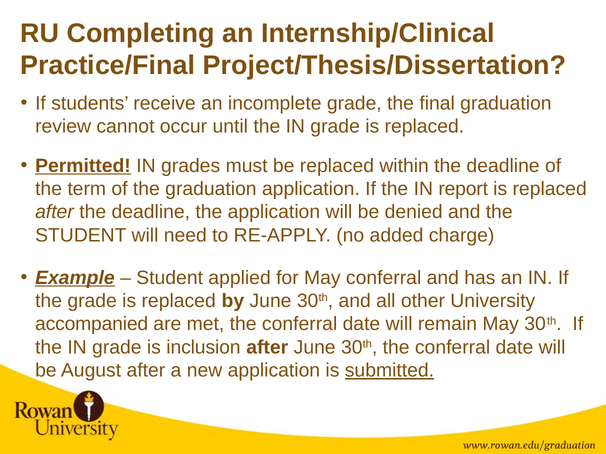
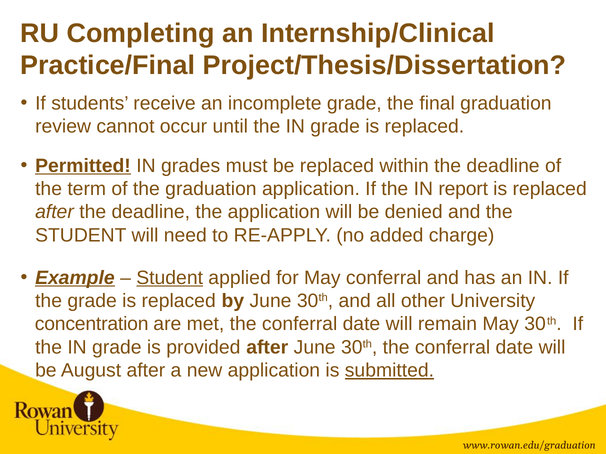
Student at (170, 278) underline: none -> present
accompanied: accompanied -> concentration
inclusion: inclusion -> provided
